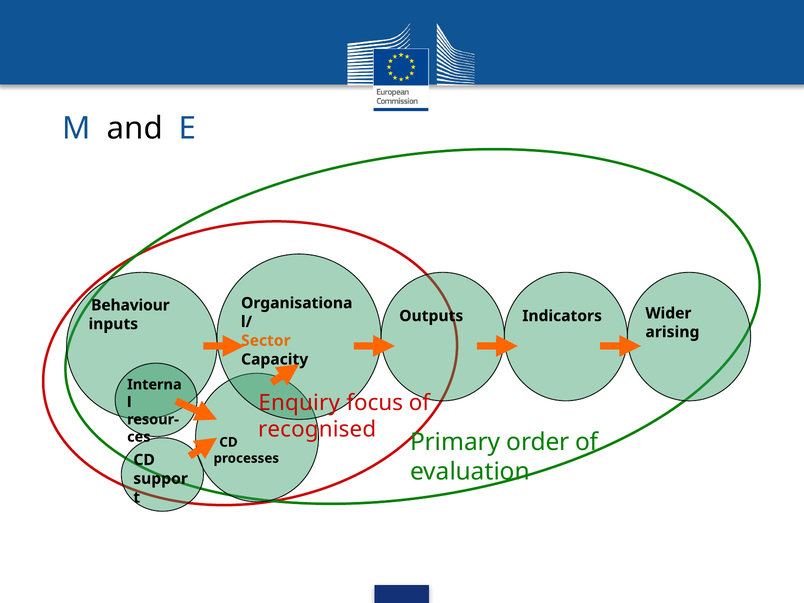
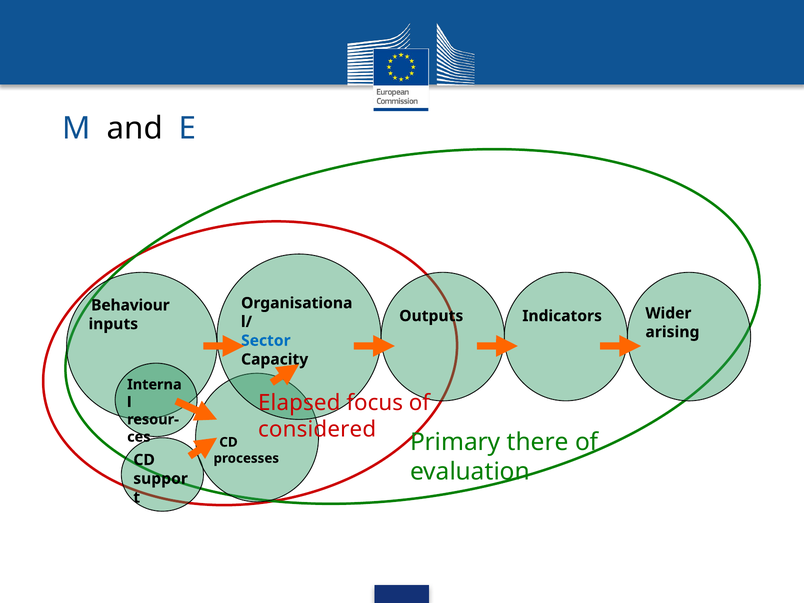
Sector colour: orange -> blue
Enquiry: Enquiry -> Elapsed
recognised: recognised -> considered
order: order -> there
